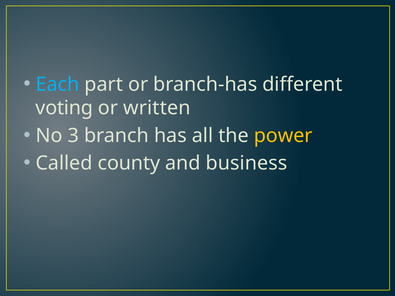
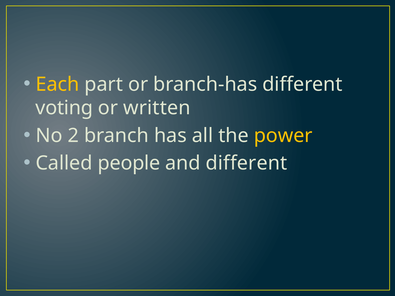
Each colour: light blue -> yellow
3: 3 -> 2
county: county -> people
and business: business -> different
